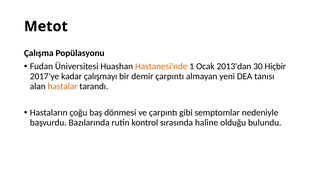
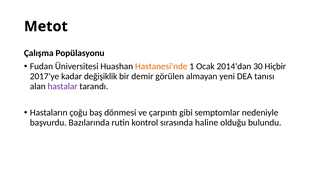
2013'dan: 2013'dan -> 2014'dan
çalışmayı: çalışmayı -> değişiklik
demir çarpıntı: çarpıntı -> görülen
hastalar colour: orange -> purple
